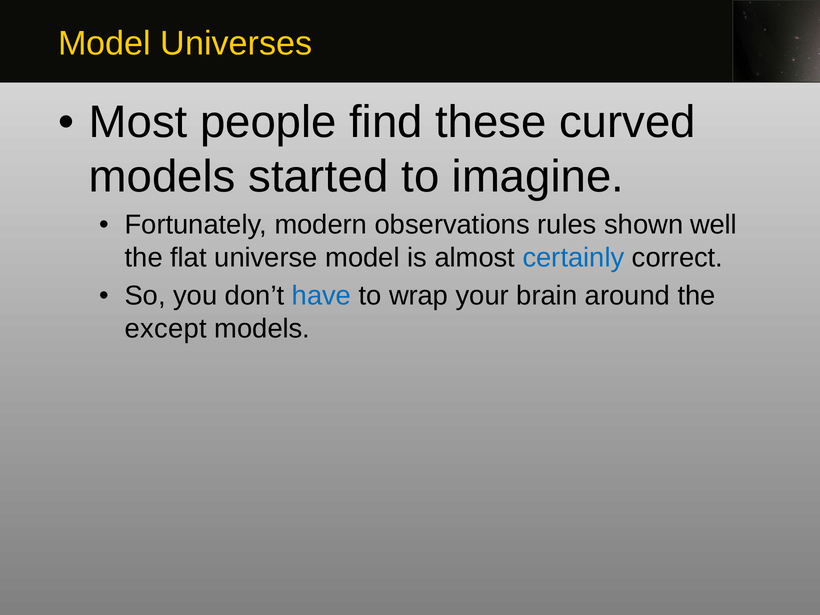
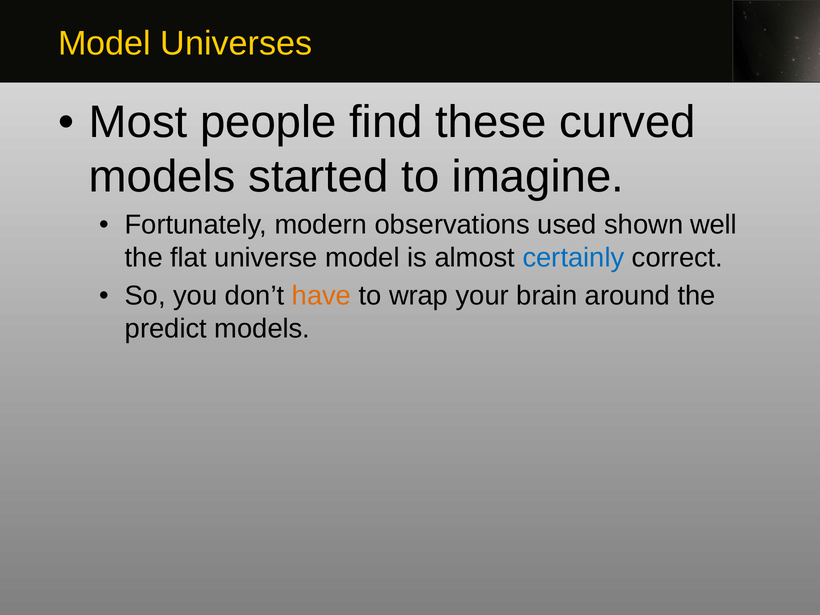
rules: rules -> used
have colour: blue -> orange
except: except -> predict
